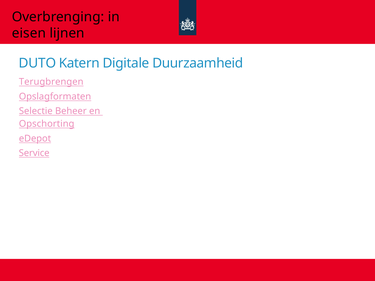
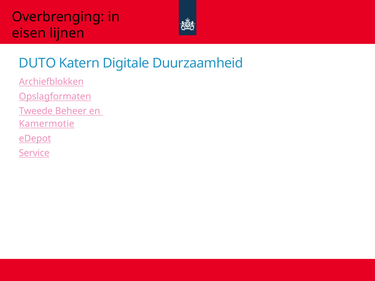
Terugbrengen: Terugbrengen -> Archiefblokken
Selectie: Selectie -> Tweede
Opschorting: Opschorting -> Kamermotie
